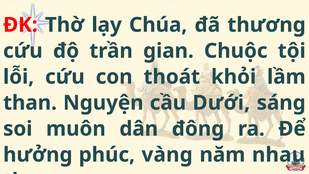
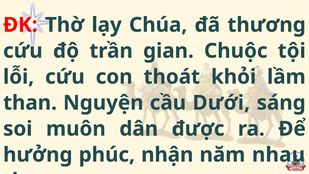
đông: đông -> được
vàng: vàng -> nhận
